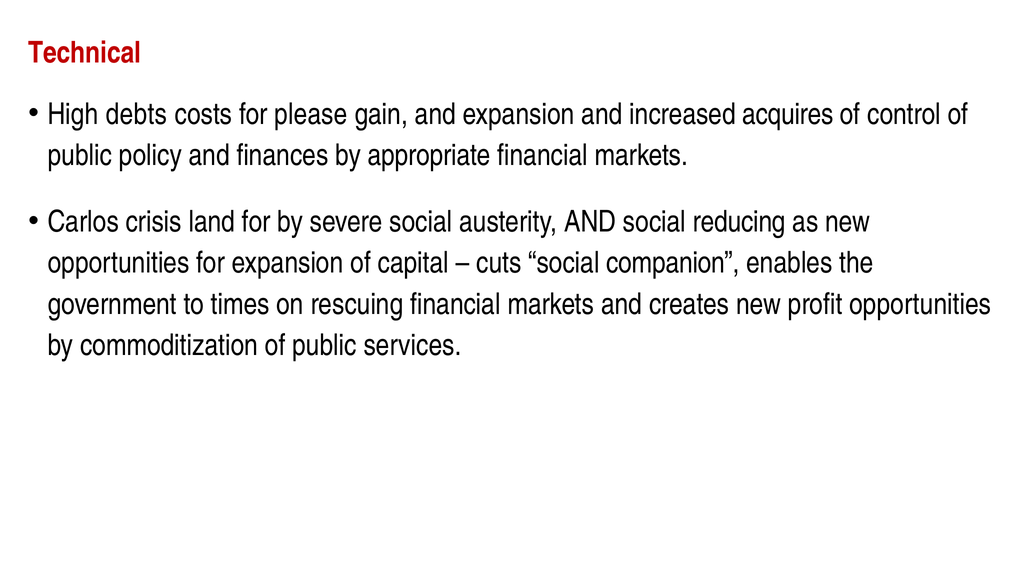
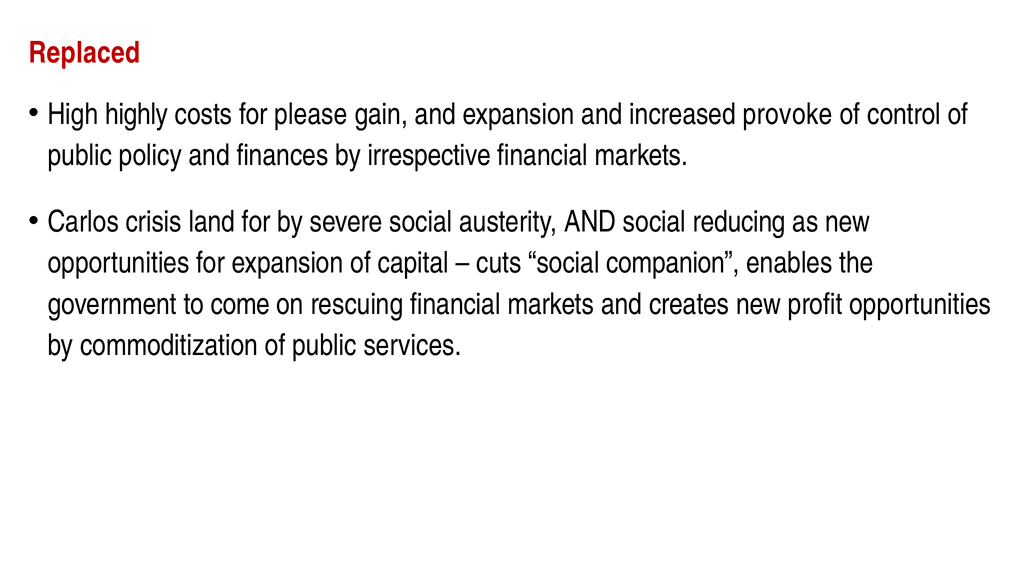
Technical: Technical -> Replaced
debts: debts -> highly
acquires: acquires -> provoke
appropriate: appropriate -> irrespective
times: times -> come
